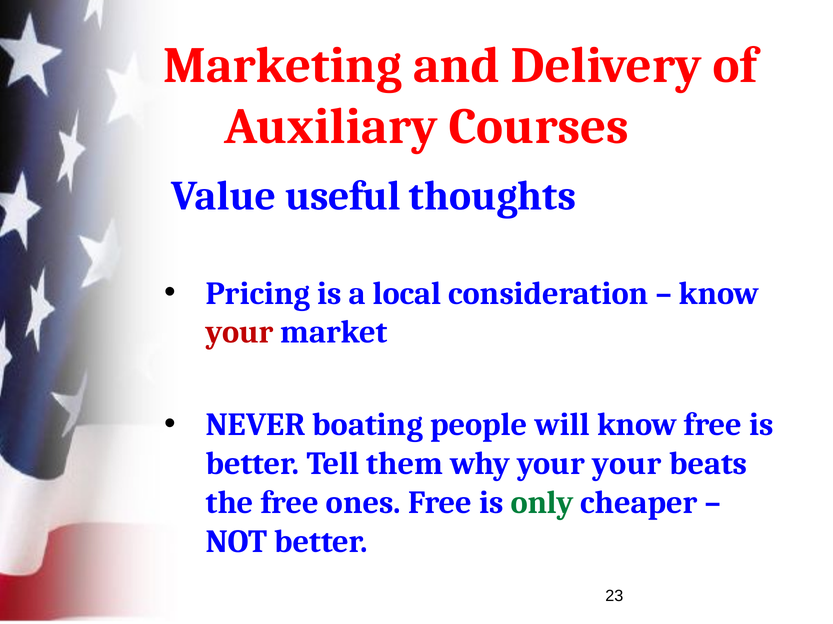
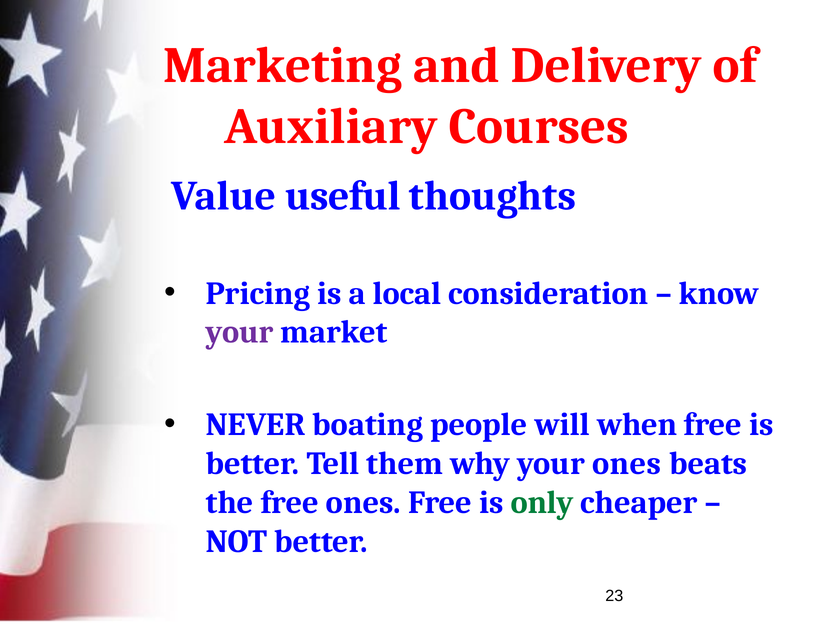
your at (240, 333) colour: red -> purple
will know: know -> when
your your: your -> ones
